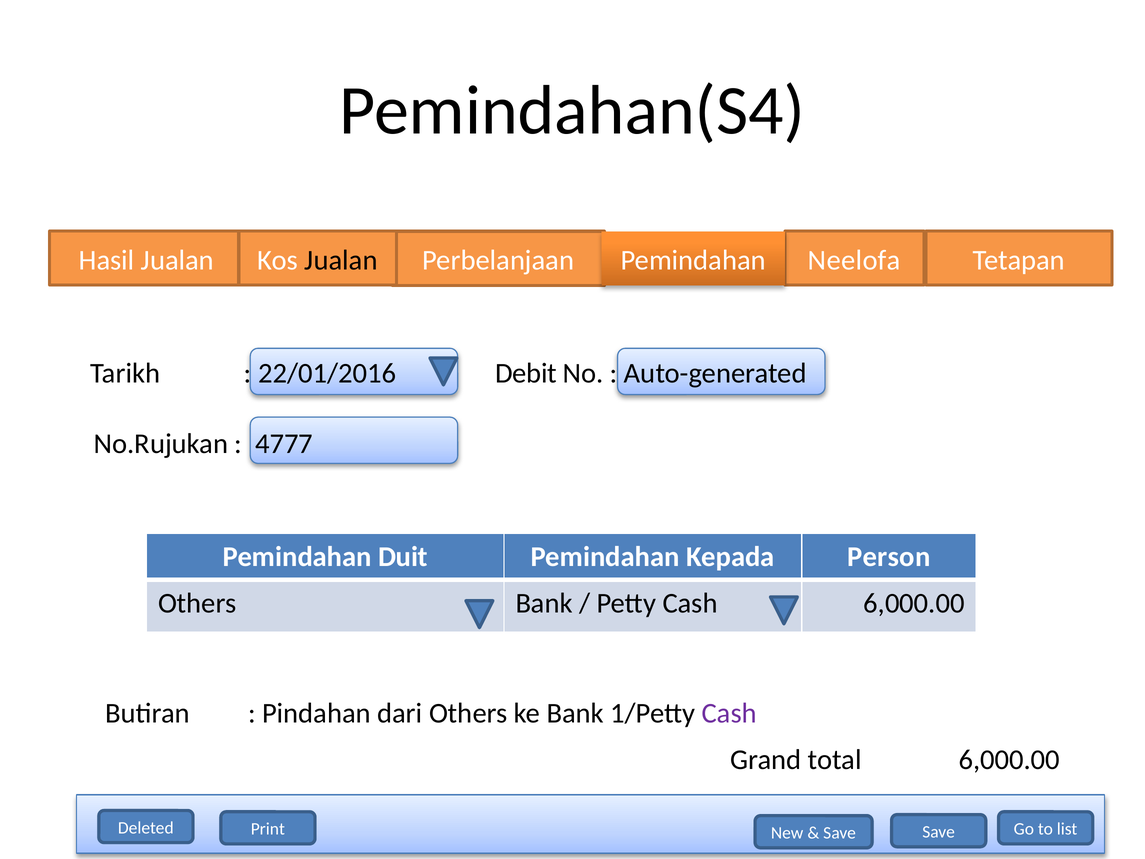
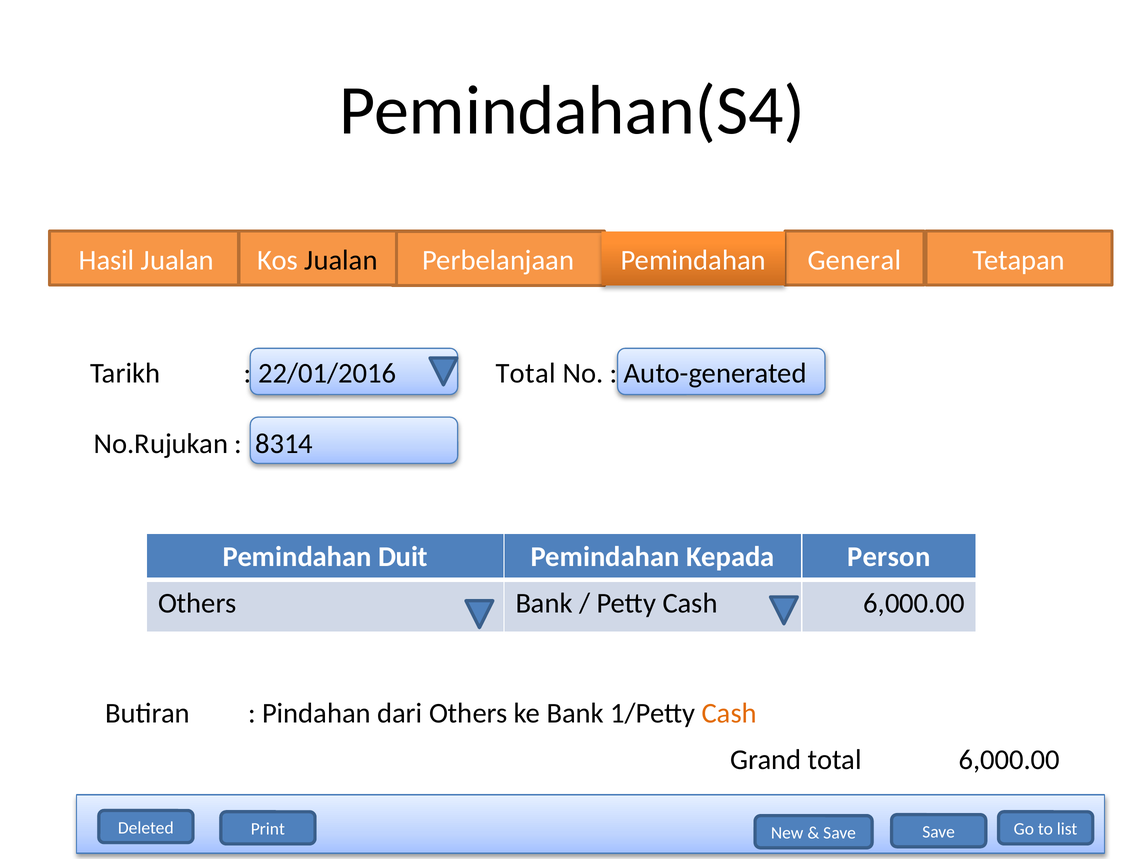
Neelofa: Neelofa -> General
Debit at (526, 373): Debit -> Total
4777: 4777 -> 8314
Cash at (729, 713) colour: purple -> orange
